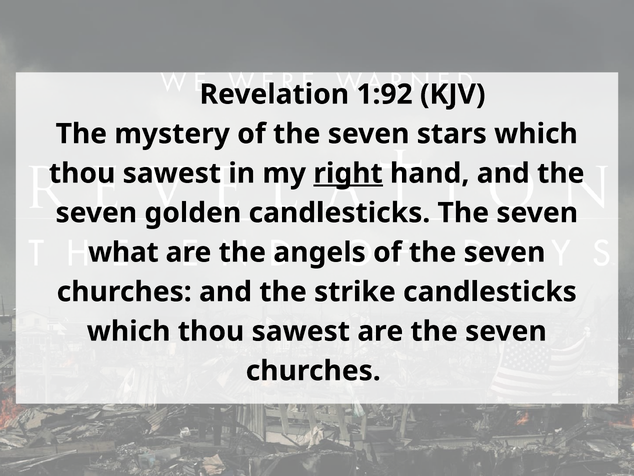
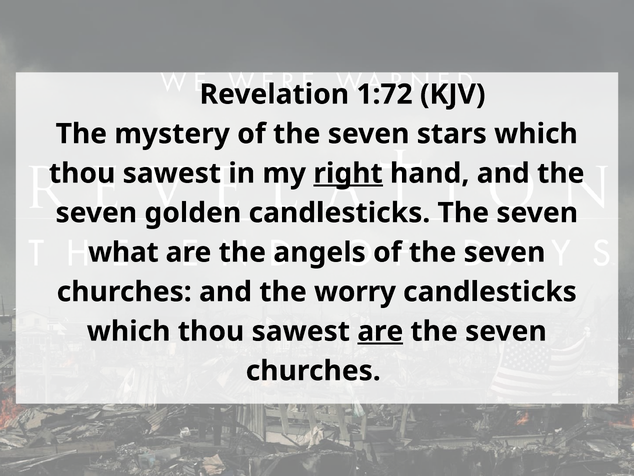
1:92: 1:92 -> 1:72
strike: strike -> worry
are at (380, 331) underline: none -> present
